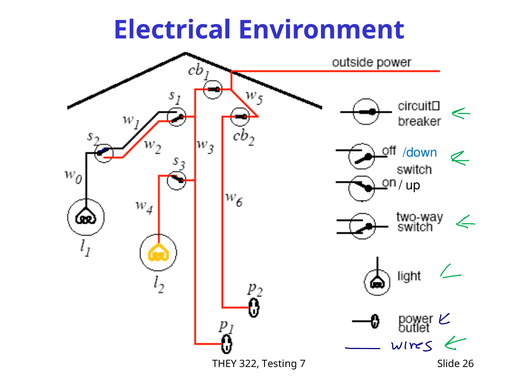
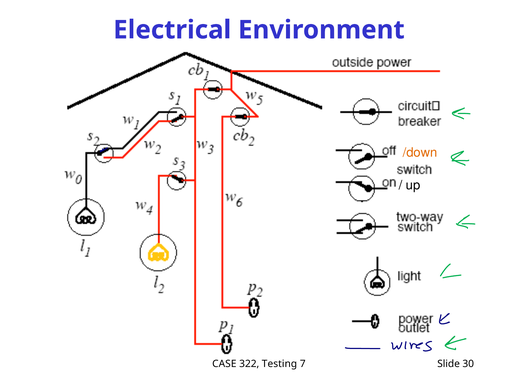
/down colour: blue -> orange
THEY: THEY -> CASE
26: 26 -> 30
